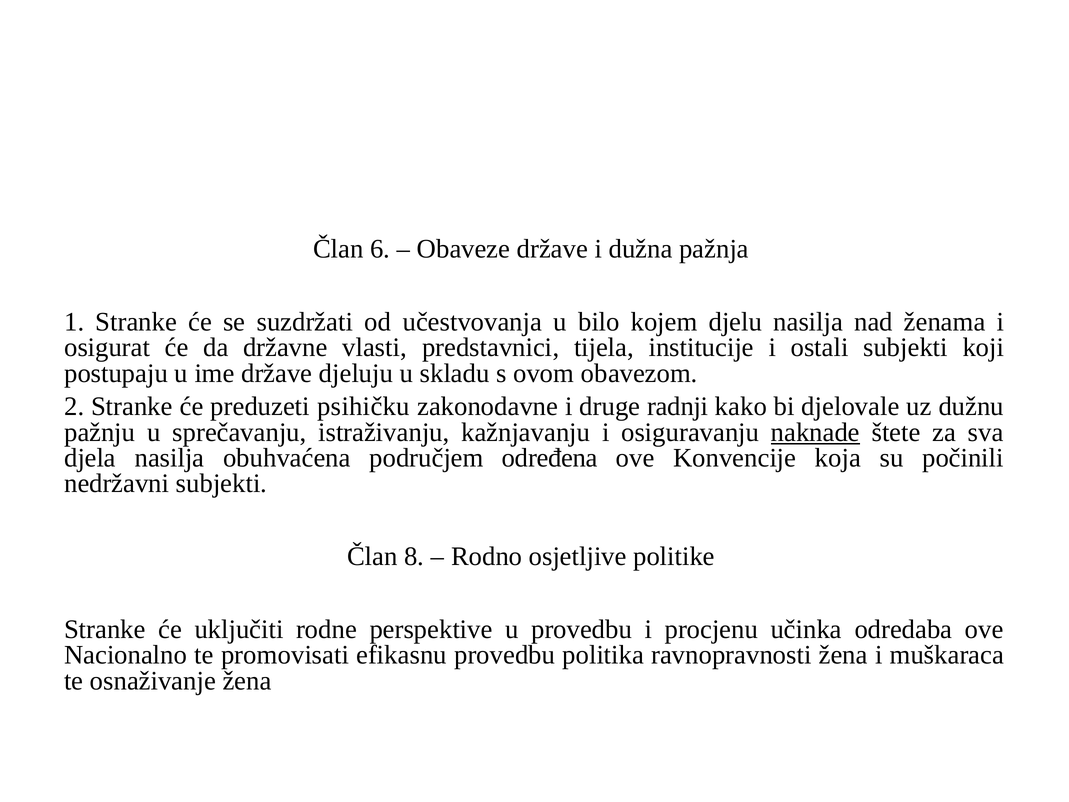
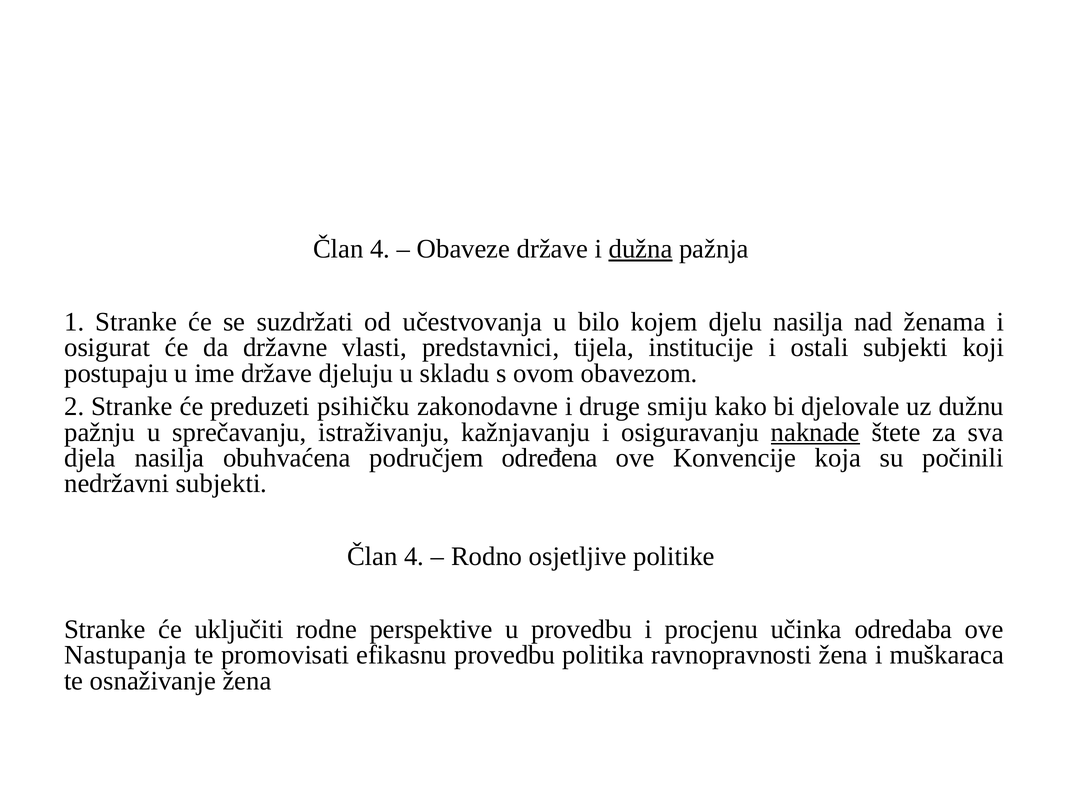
6 at (380, 249): 6 -> 4
dužna underline: none -> present
radnji: radnji -> smiju
8 at (414, 556): 8 -> 4
Nacionalno: Nacionalno -> Nastupanja
